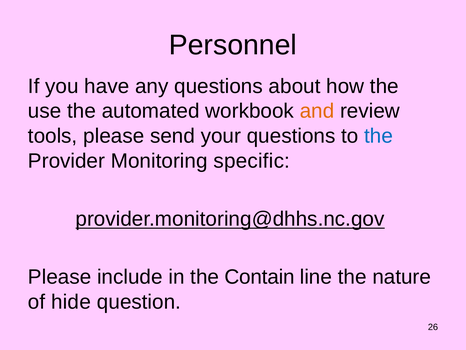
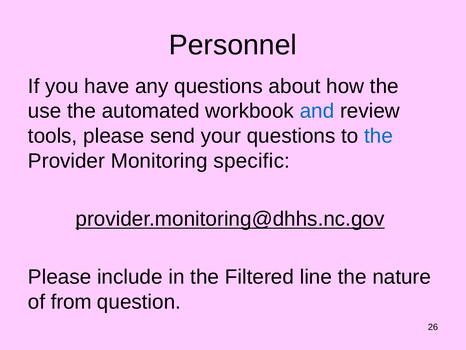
and colour: orange -> blue
Contain: Contain -> Filtered
hide: hide -> from
